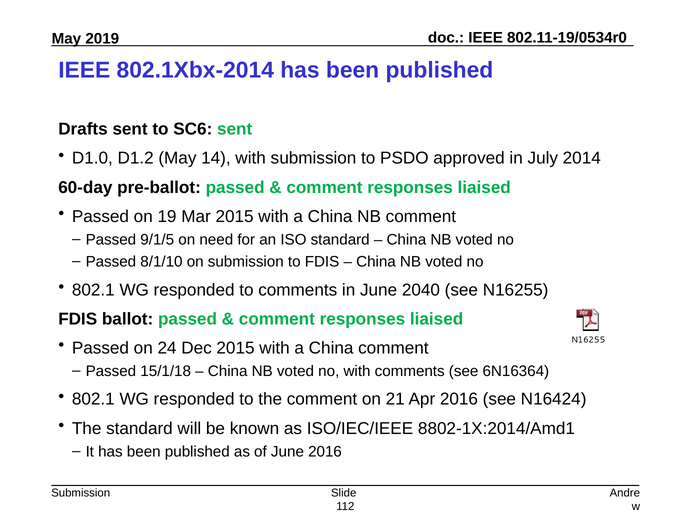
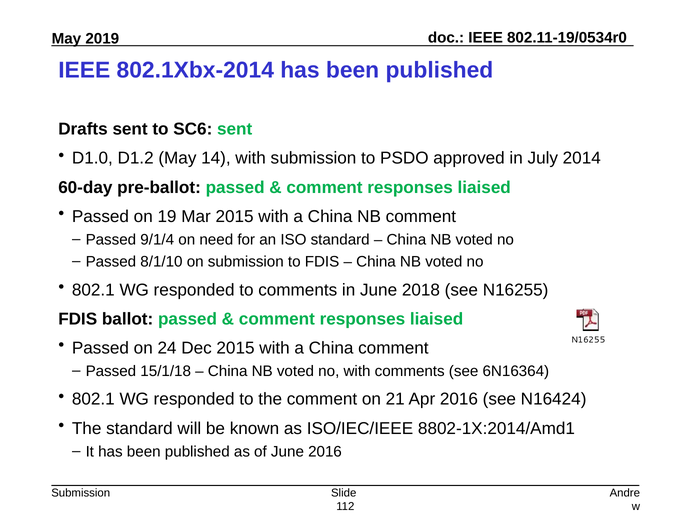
9/1/5: 9/1/5 -> 9/1/4
2040: 2040 -> 2018
